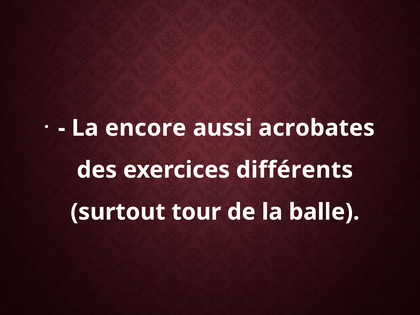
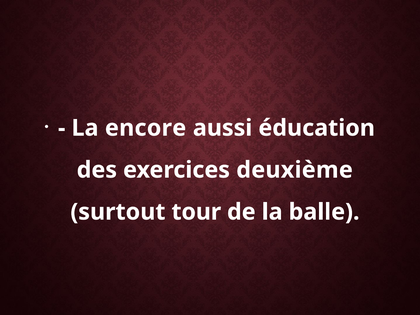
acrobates: acrobates -> éducation
différents: différents -> deuxième
